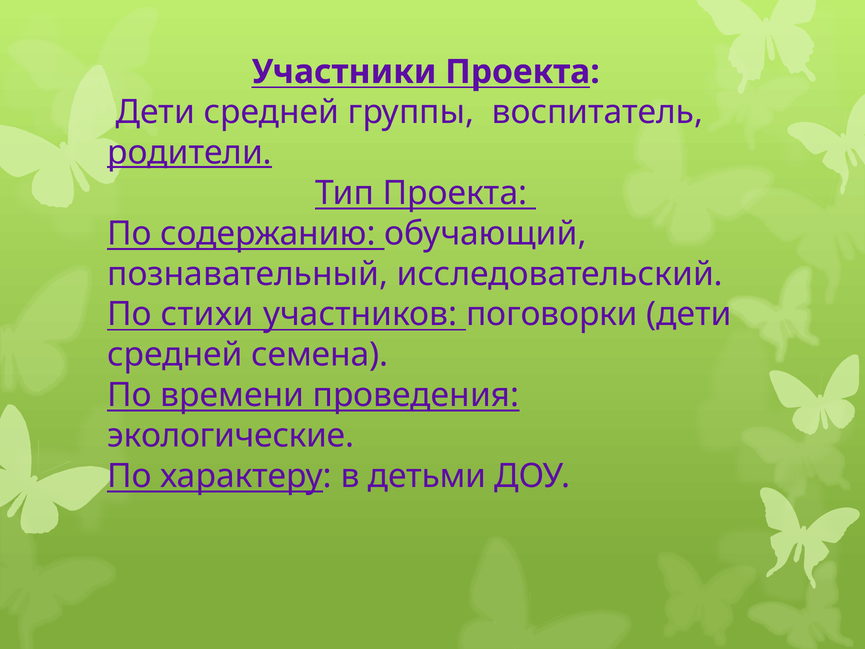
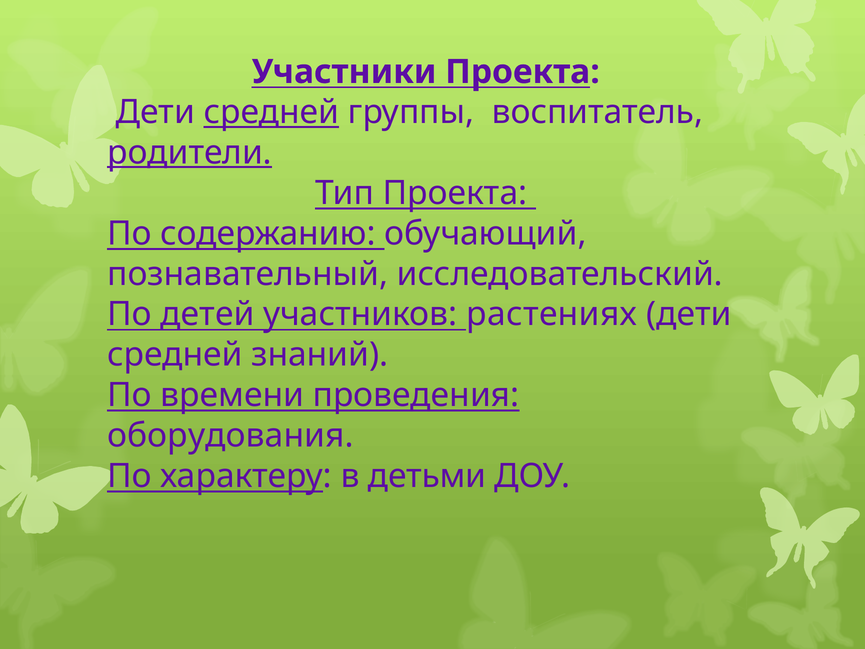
средней at (271, 112) underline: none -> present
стихи: стихи -> детей
поговорки: поговорки -> растениях
семена: семена -> знаний
экологические: экологические -> оборудования
